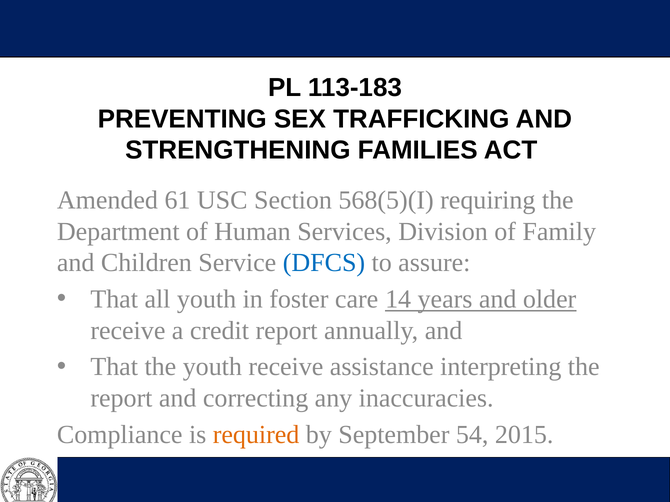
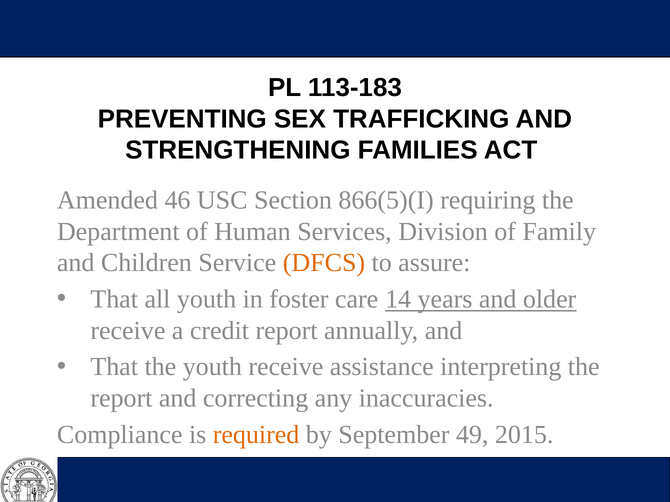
61: 61 -> 46
568(5)(I: 568(5)(I -> 866(5)(I
DFCS colour: blue -> orange
54: 54 -> 49
